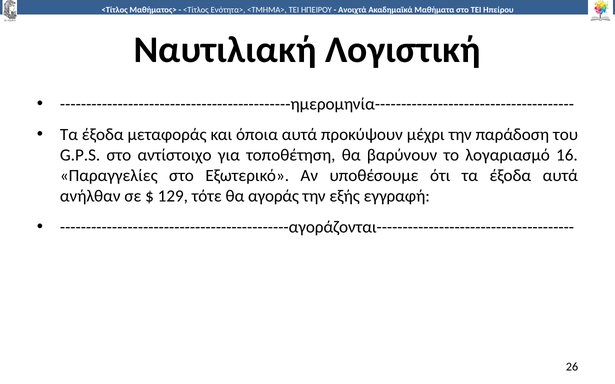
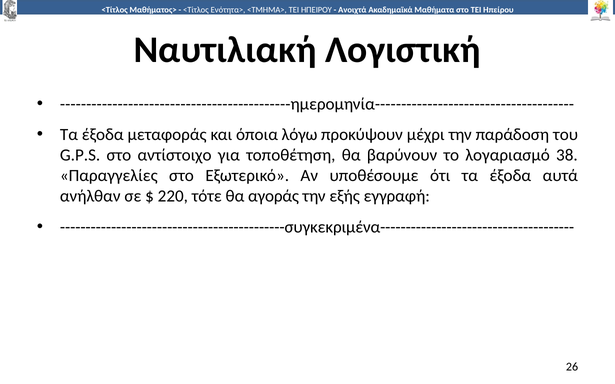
όποια αυτά: αυτά -> λόγω
16: 16 -> 38
129: 129 -> 220
--------------------------------------------αγοράζονται--------------------------------------: --------------------------------------------αγοράζονται-------------------------------------- -> --------------------------------------------συγκεκριμένα--------------------------------------
